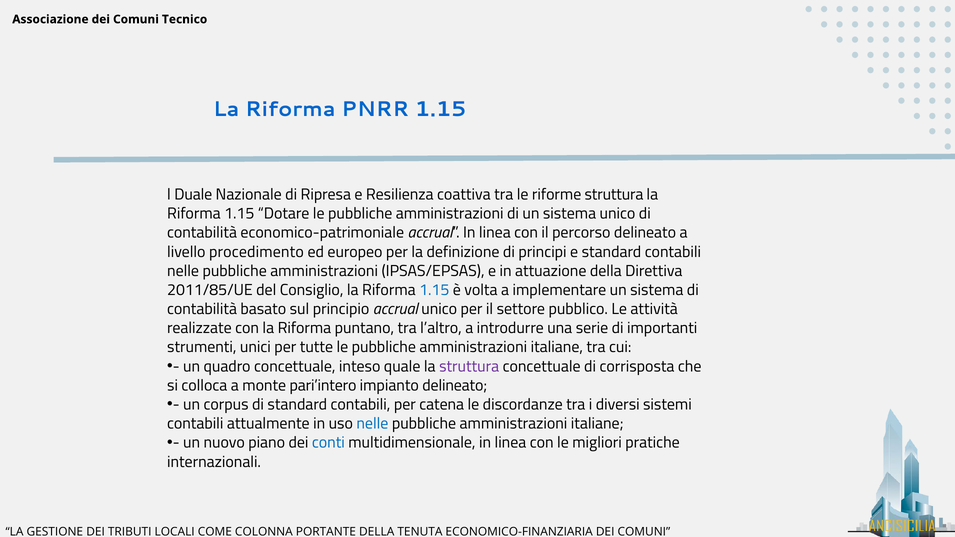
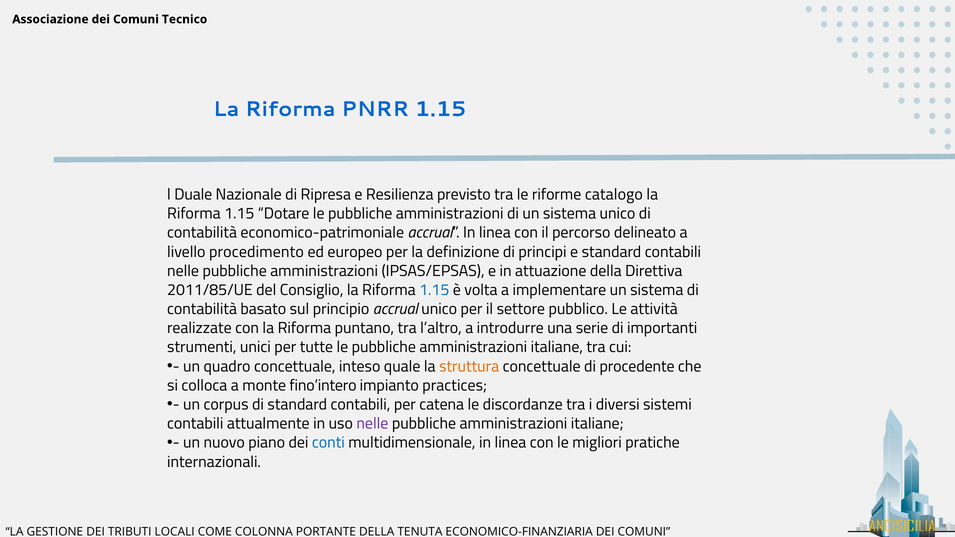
coattiva: coattiva -> previsto
riforme struttura: struttura -> catalogo
struttura at (469, 366) colour: purple -> orange
corrisposta: corrisposta -> procedente
pari’intero: pari’intero -> fino’intero
impianto delineato: delineato -> practices
nelle at (372, 424) colour: blue -> purple
